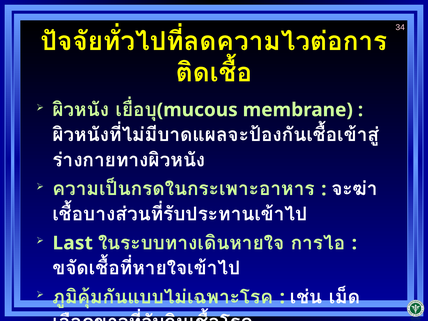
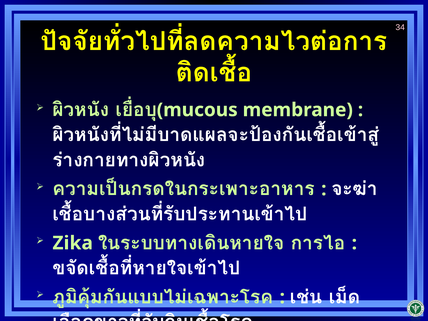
Last: Last -> Zika
